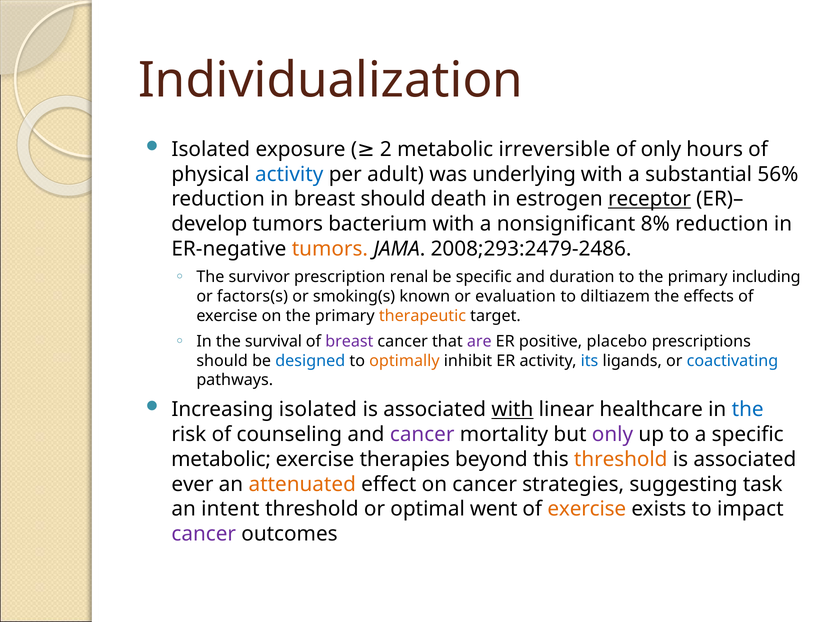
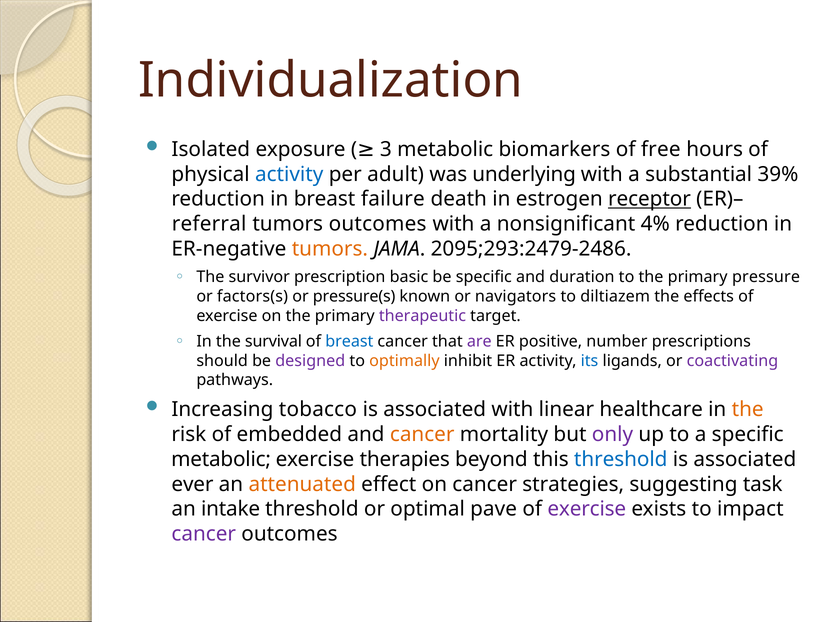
2: 2 -> 3
irreversible: irreversible -> biomarkers
of only: only -> free
56%: 56% -> 39%
breast should: should -> failure
develop: develop -> referral
tumors bacterium: bacterium -> outcomes
8%: 8% -> 4%
2008;293:2479-2486: 2008;293:2479-2486 -> 2095;293:2479-2486
renal: renal -> basic
including: including -> pressure
smoking(s: smoking(s -> pressure(s
evaluation: evaluation -> navigators
therapeutic colour: orange -> purple
breast at (349, 341) colour: purple -> blue
placebo: placebo -> number
designed colour: blue -> purple
coactivating colour: blue -> purple
Increasing isolated: isolated -> tobacco
with at (512, 409) underline: present -> none
the at (748, 409) colour: blue -> orange
counseling: counseling -> embedded
cancer at (422, 434) colour: purple -> orange
threshold at (621, 459) colour: orange -> blue
intent: intent -> intake
went: went -> pave
exercise at (587, 509) colour: orange -> purple
